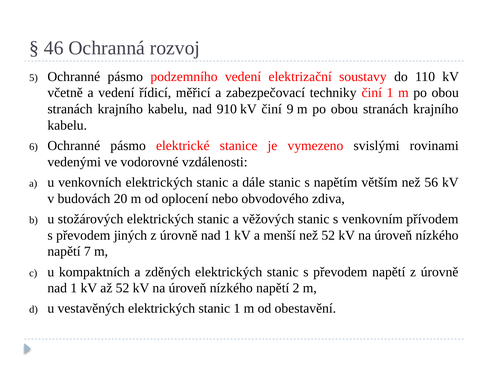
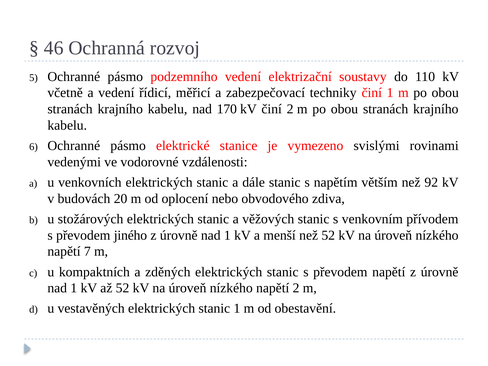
910: 910 -> 170
činí 9: 9 -> 2
56: 56 -> 92
jiných: jiných -> jiného
